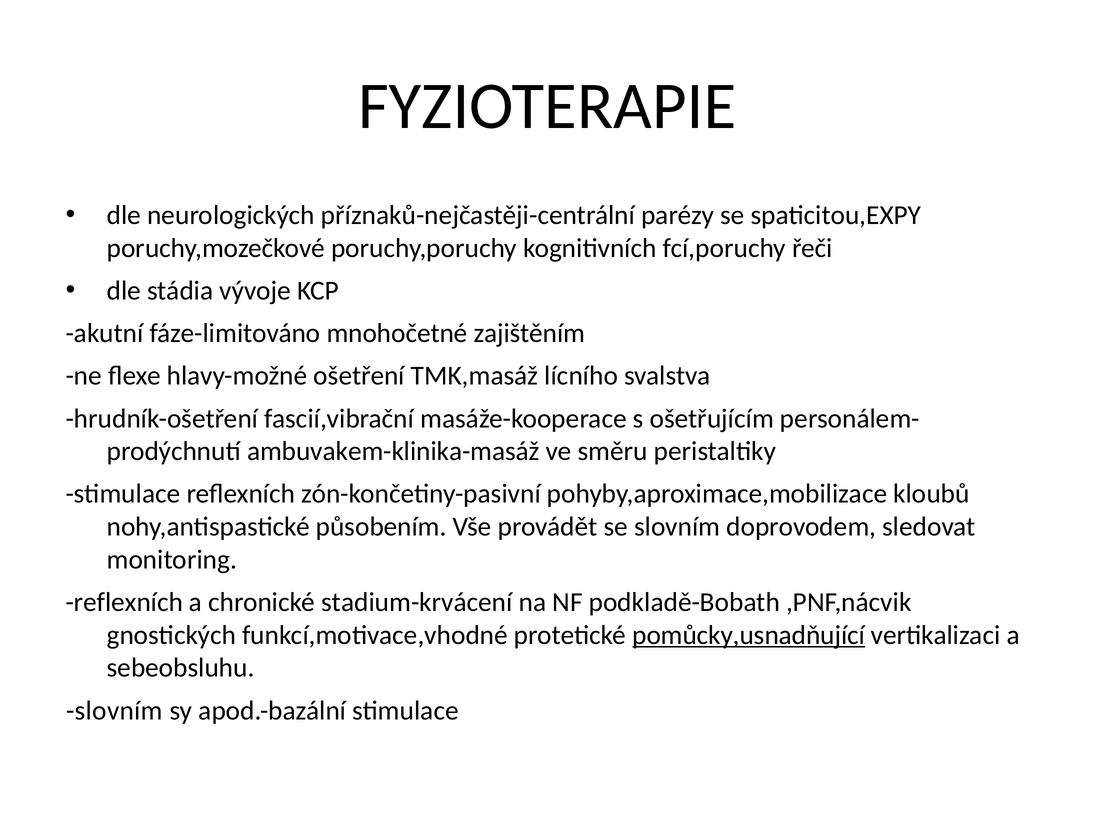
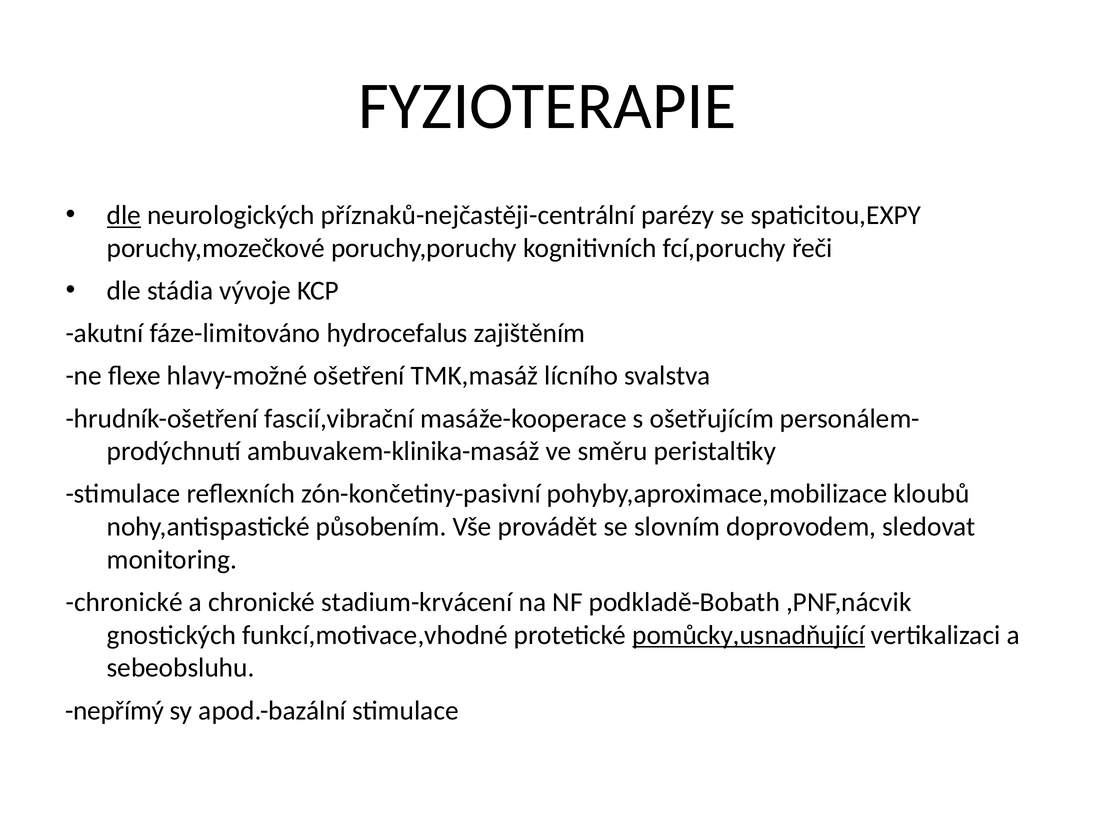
dle at (124, 215) underline: none -> present
mnohočetné: mnohočetné -> hydrocefalus
reflexních at (124, 602): reflexních -> chronické
slovním at (114, 711): slovním -> nepřímý
